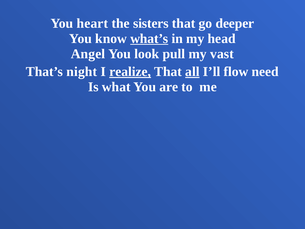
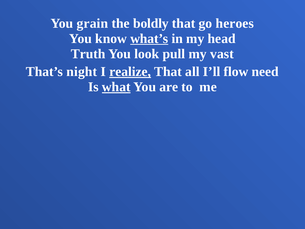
heart: heart -> grain
sisters: sisters -> boldly
deeper: deeper -> heroes
Angel: Angel -> Truth
all underline: present -> none
what underline: none -> present
